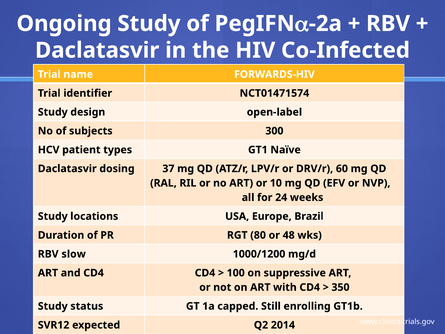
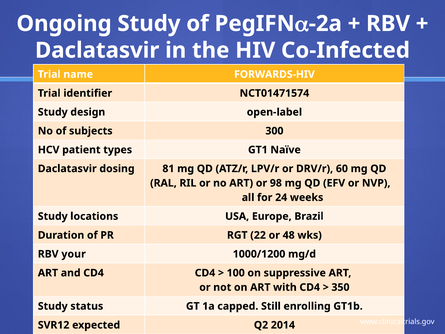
37: 37 -> 81
10: 10 -> 98
80: 80 -> 22
slow: slow -> your
